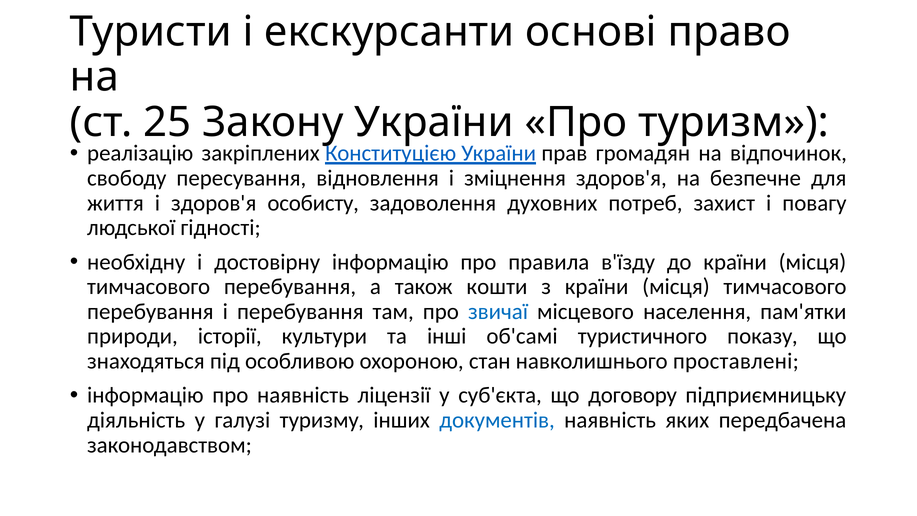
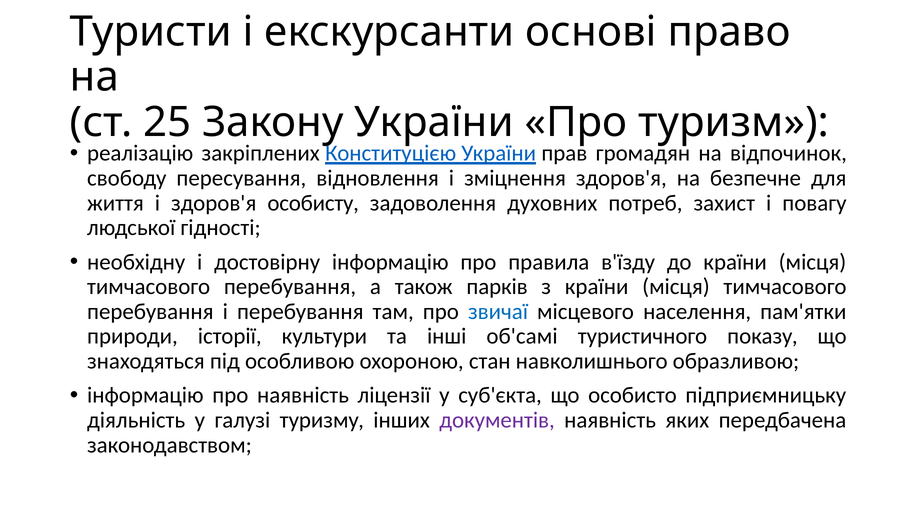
кошти: кошти -> парків
проставлені: проставлені -> образливою
договору: договору -> особисто
документів colour: blue -> purple
